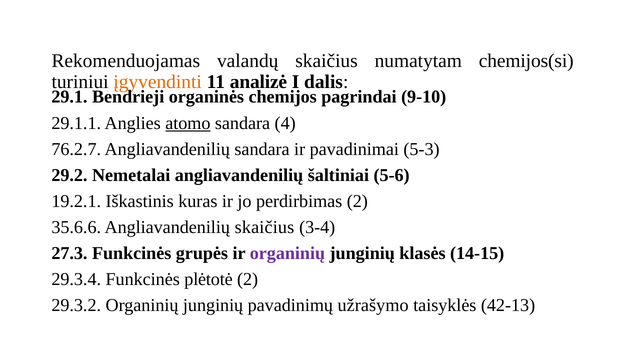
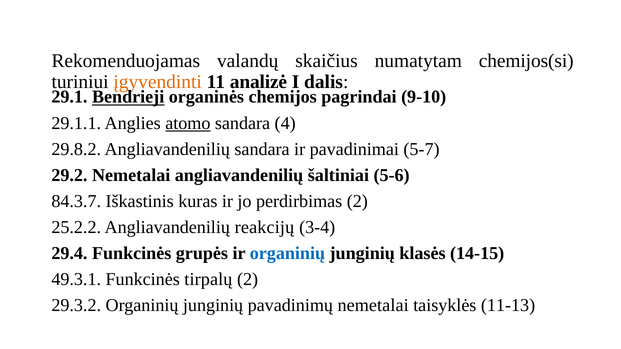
Bendrieji underline: none -> present
76.2.7: 76.2.7 -> 29.8.2
5-3: 5-3 -> 5-7
19.2.1: 19.2.1 -> 84.3.7
35.6.6: 35.6.6 -> 25.2.2
Angliavandenilių skaičius: skaičius -> reakcijų
27.3: 27.3 -> 29.4
organinių at (287, 253) colour: purple -> blue
29.3.4: 29.3.4 -> 49.3.1
plėtotė: plėtotė -> tirpalų
pavadinimų užrašymo: užrašymo -> nemetalai
42-13: 42-13 -> 11-13
